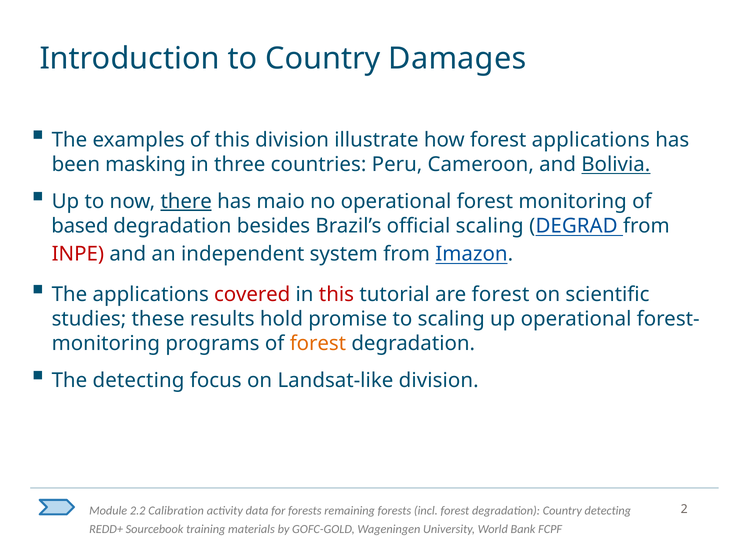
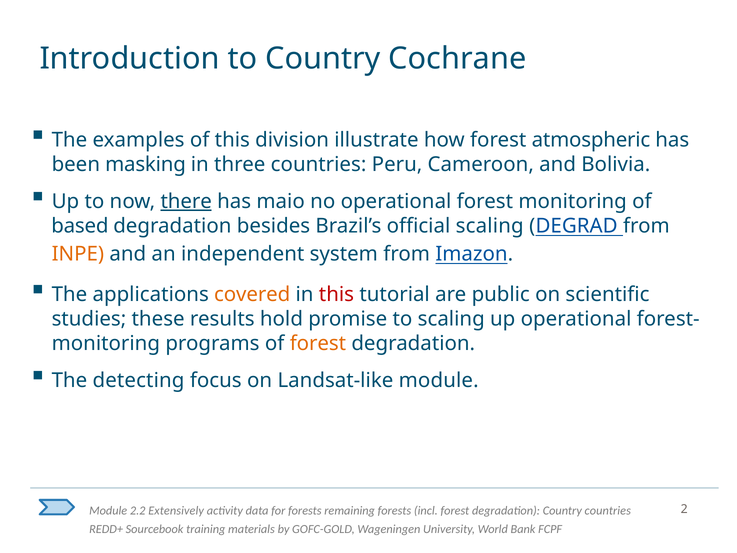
Damages: Damages -> Cochrane
forest applications: applications -> atmospheric
Bolivia underline: present -> none
INPE colour: red -> orange
covered colour: red -> orange
are forest: forest -> public
Landsat-like division: division -> module
Calibration: Calibration -> Extensively
Country detecting: detecting -> countries
